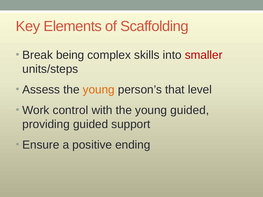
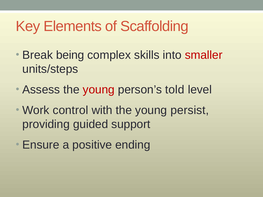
young at (99, 90) colour: orange -> red
that: that -> told
young guided: guided -> persist
